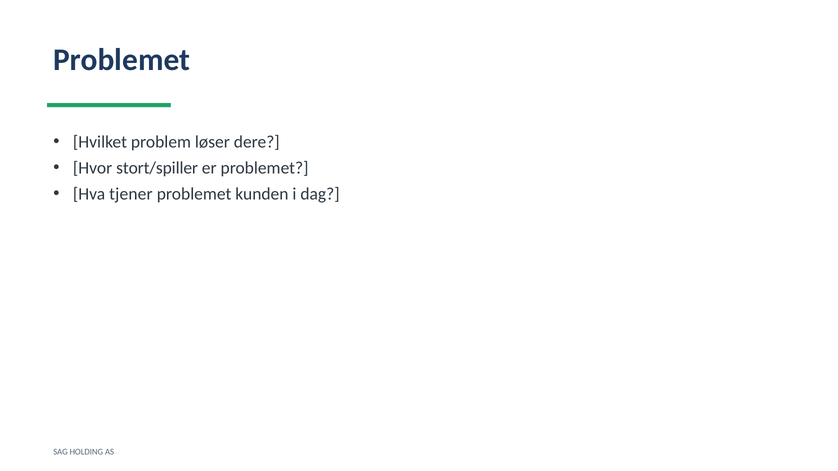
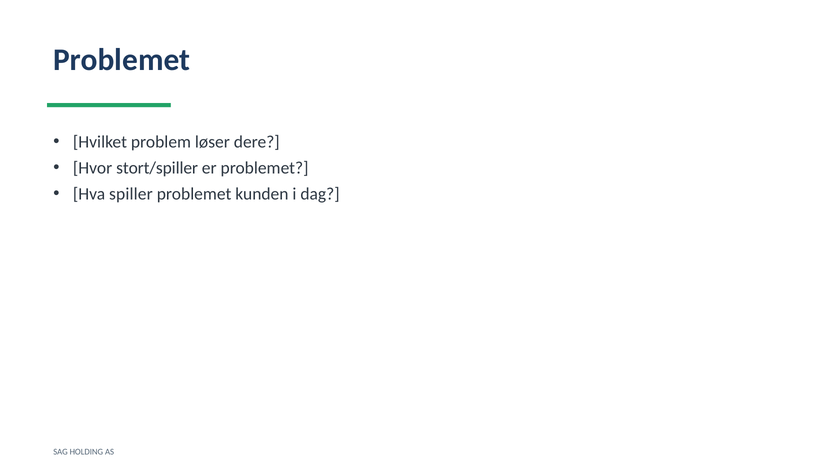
tjener: tjener -> spiller
